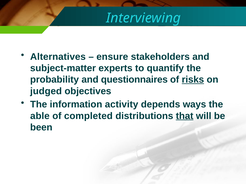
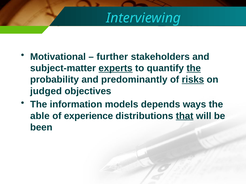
Alternatives: Alternatives -> Motivational
ensure: ensure -> further
experts underline: none -> present
the at (194, 68) underline: none -> present
questionnaires: questionnaires -> predominantly
activity: activity -> models
completed: completed -> experience
